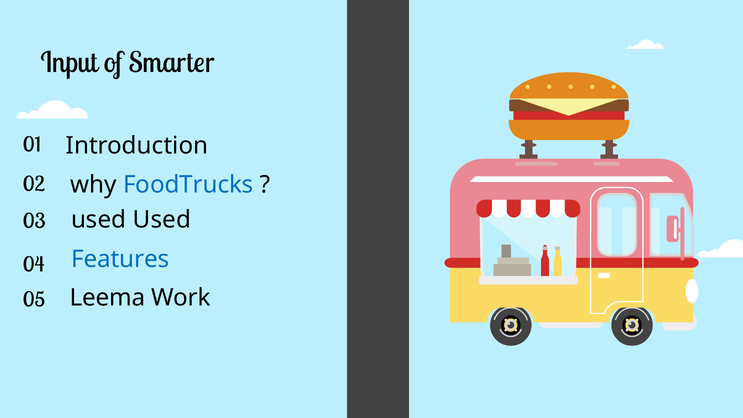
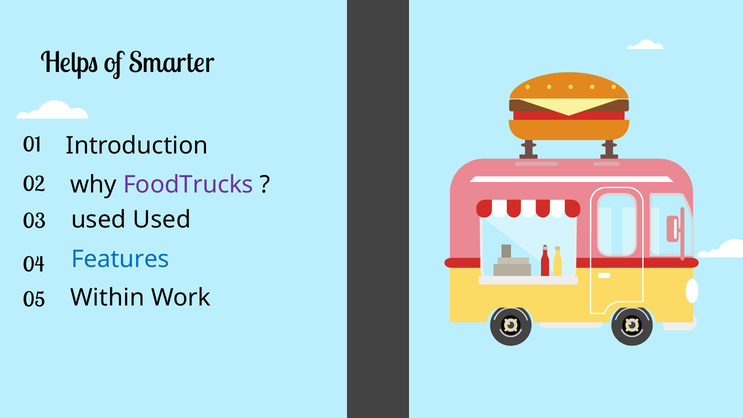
Input: Input -> Helps
FoodTrucks colour: blue -> purple
Leema: Leema -> Within
